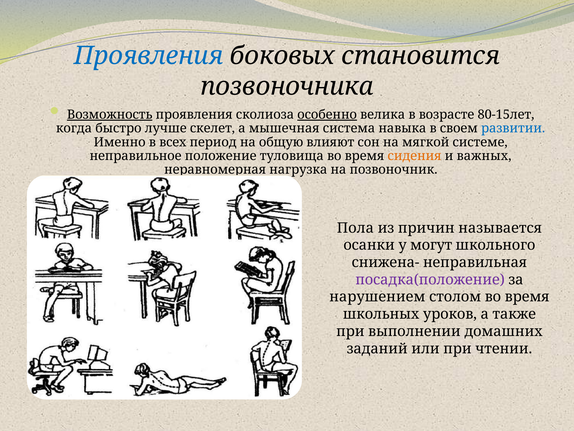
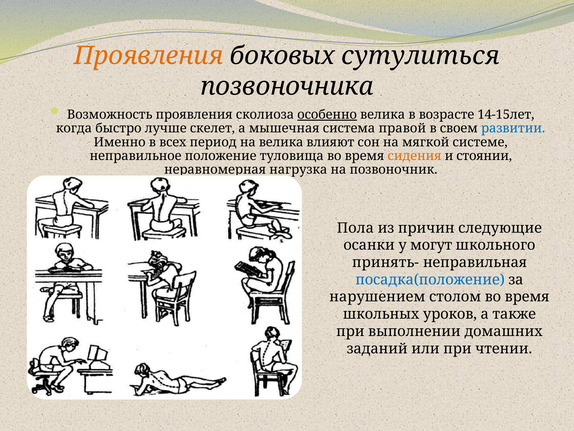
Проявления at (149, 56) colour: blue -> orange
становится: становится -> сутулиться
Возможность underline: present -> none
80-15лет: 80-15лет -> 14-15лет
навыка: навыка -> правой
на общую: общую -> велика
важных: важных -> стоянии
называется: называется -> следующие
снижена-: снижена- -> принять-
посадка(положение colour: purple -> blue
